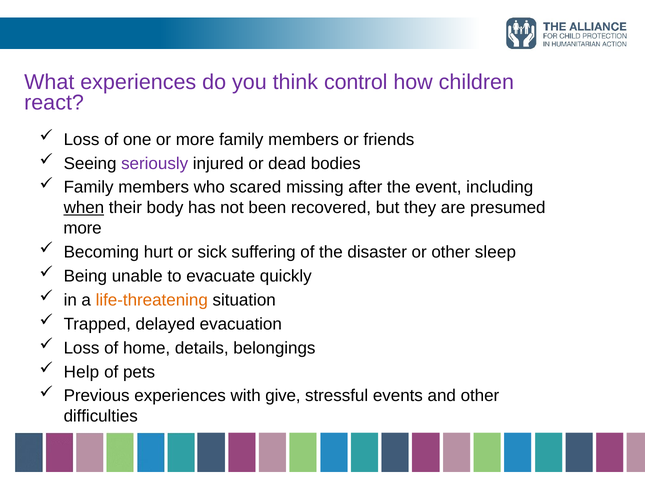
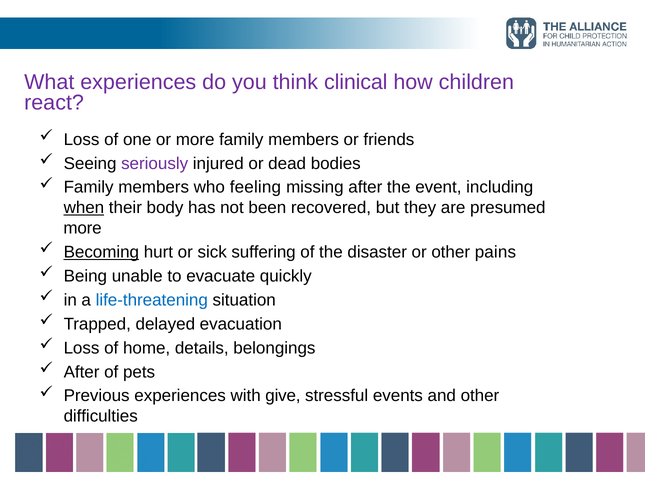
control: control -> clinical
scared: scared -> feeling
Becoming underline: none -> present
sleep: sleep -> pains
life-threatening colour: orange -> blue
Help at (81, 372): Help -> After
